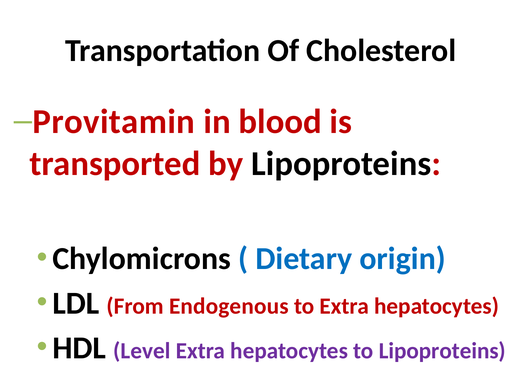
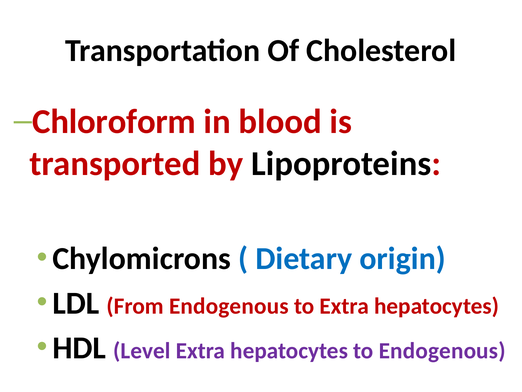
Provitamin: Provitamin -> Chloroform
to Lipoproteins: Lipoproteins -> Endogenous
